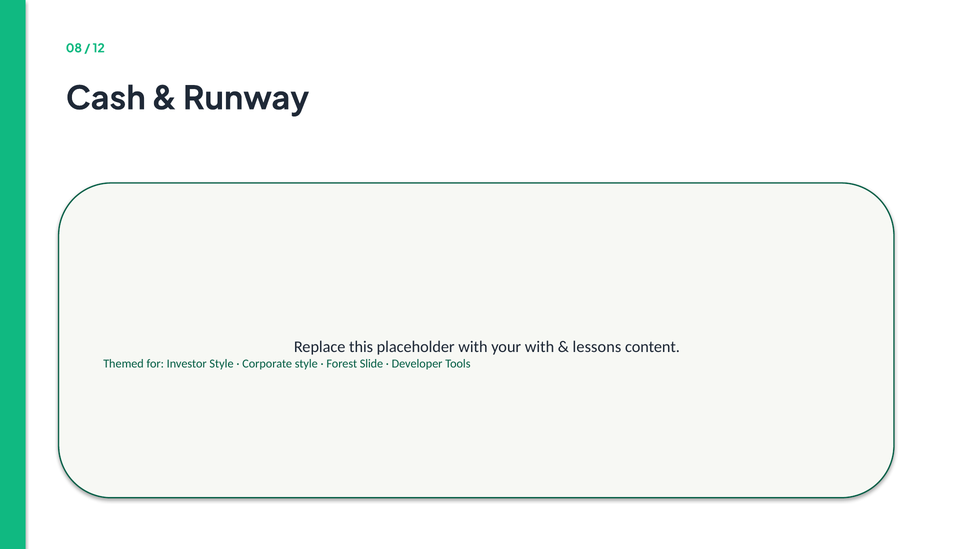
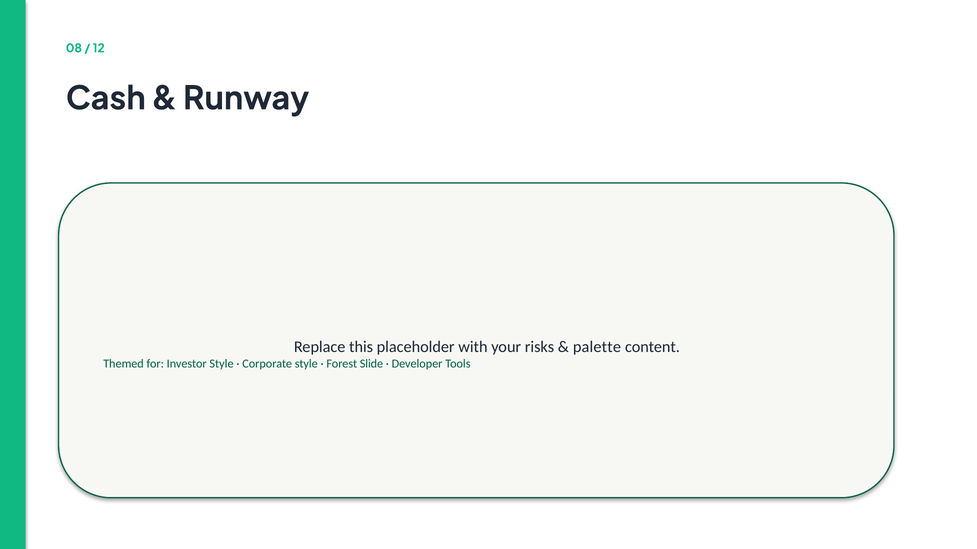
your with: with -> risks
lessons: lessons -> palette
